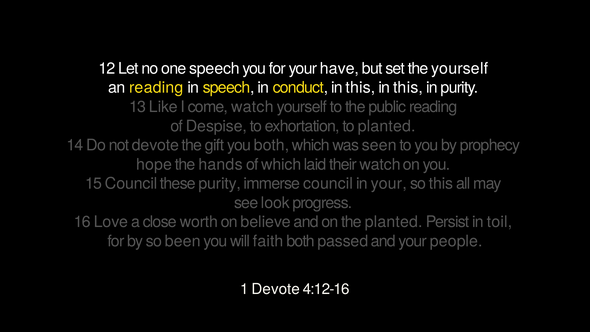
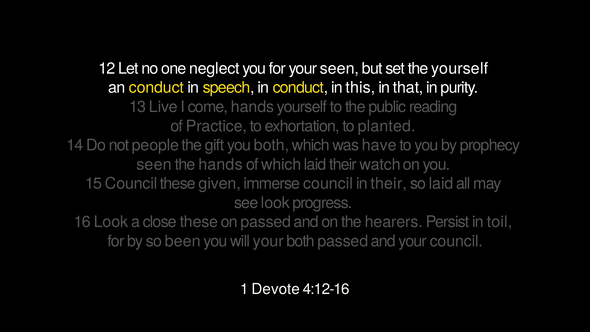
one speech: speech -> neglect
your have: have -> seen
an reading: reading -> conduct
this at (408, 88): this -> that
Like: Like -> Live
come watch: watch -> hands
Despise: Despise -> Practice
not devote: devote -> people
seen: seen -> have
hope at (154, 164): hope -> seen
these purity: purity -> given
in your: your -> their
so this: this -> laid
16 Love: Love -> Look
close worth: worth -> these
on believe: believe -> passed
the planted: planted -> hearers
will faith: faith -> your
your people: people -> council
